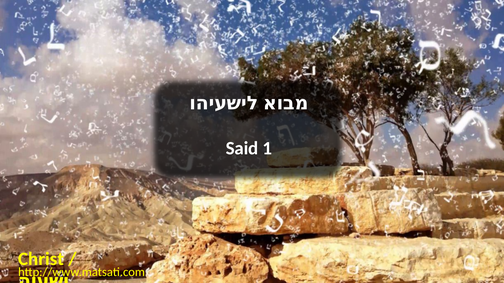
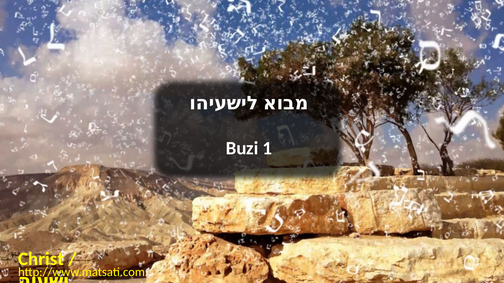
Said: Said -> Buzi
